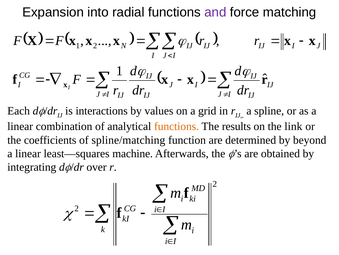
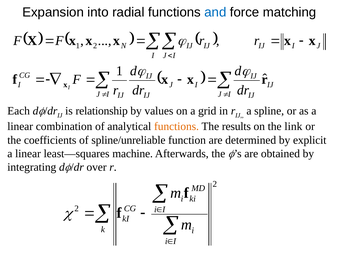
and colour: purple -> blue
interactions: interactions -> relationship
spline/matching: spline/matching -> spline/unreliable
beyond: beyond -> explicit
